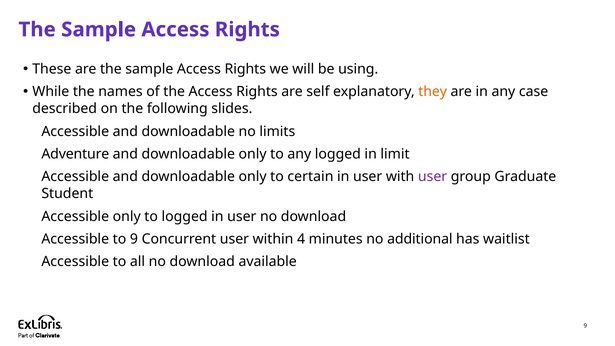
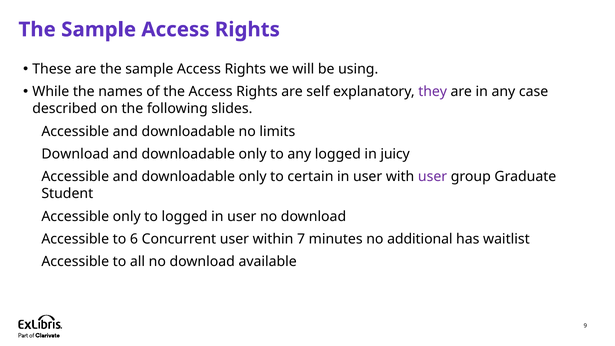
they colour: orange -> purple
Adventure at (75, 154): Adventure -> Download
limit: limit -> juicy
to 9: 9 -> 6
4: 4 -> 7
